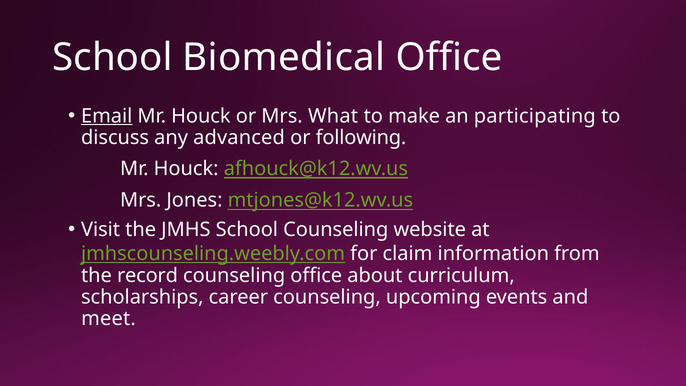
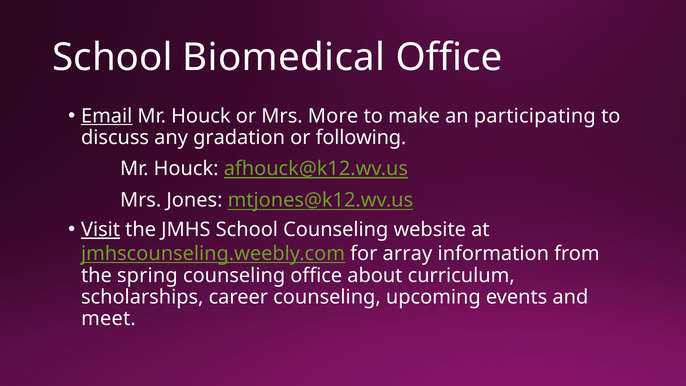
What: What -> More
advanced: advanced -> gradation
Visit underline: none -> present
claim: claim -> array
record: record -> spring
